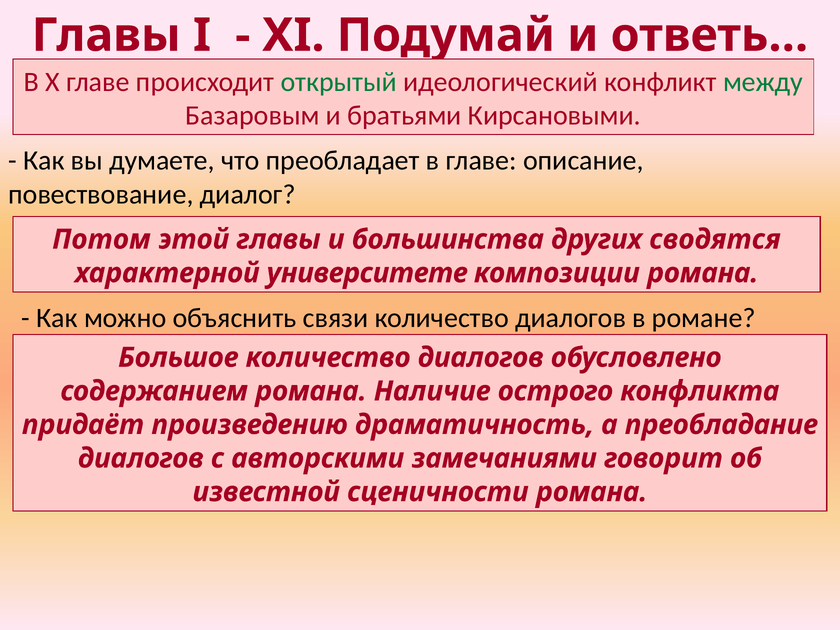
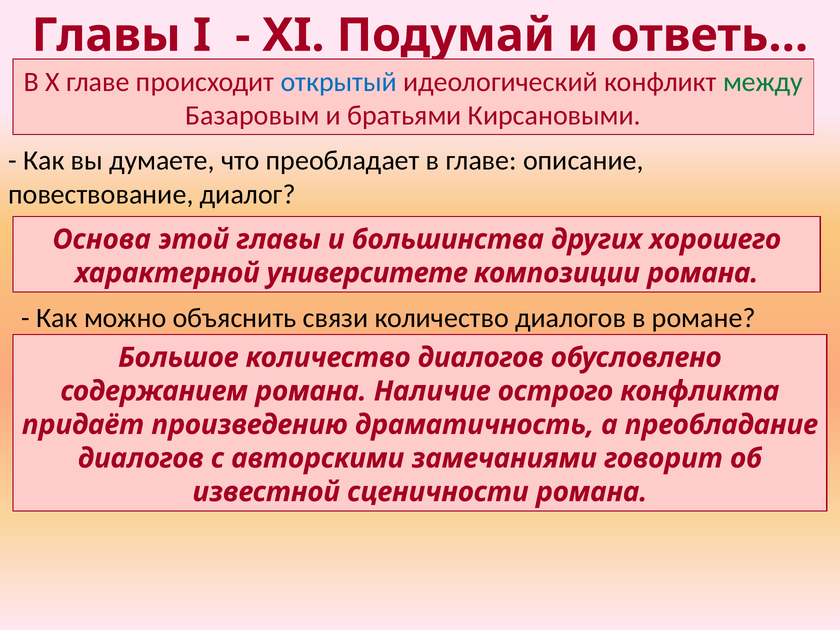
открытый colour: green -> blue
Потом: Потом -> Основа
сводятся: сводятся -> хорошего
